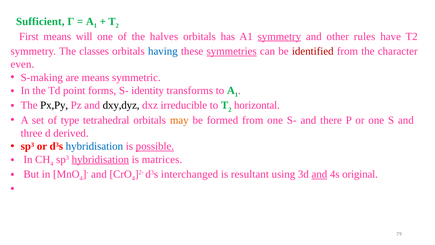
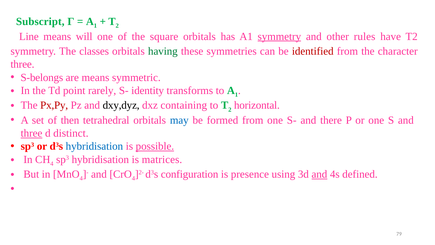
Sufficient: Sufficient -> Subscript
First: First -> Line
halves: halves -> square
having colour: blue -> green
symmetries underline: present -> none
even at (22, 64): even -> three
S-making: S-making -> S-belongs
forms: forms -> rarely
Px,Py colour: black -> red
irreducible: irreducible -> containing
type: type -> then
may colour: orange -> blue
three at (32, 133) underline: none -> present
derived: derived -> distinct
hybridisation at (100, 159) underline: present -> none
interchanged: interchanged -> configuration
resultant: resultant -> presence
original: original -> defined
